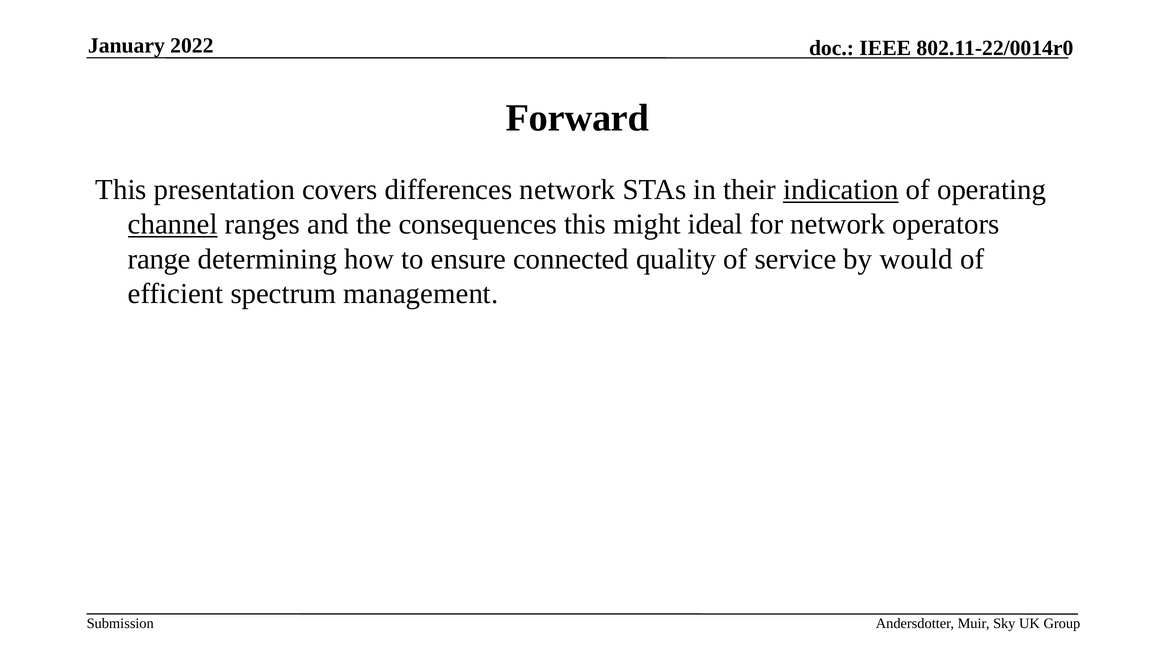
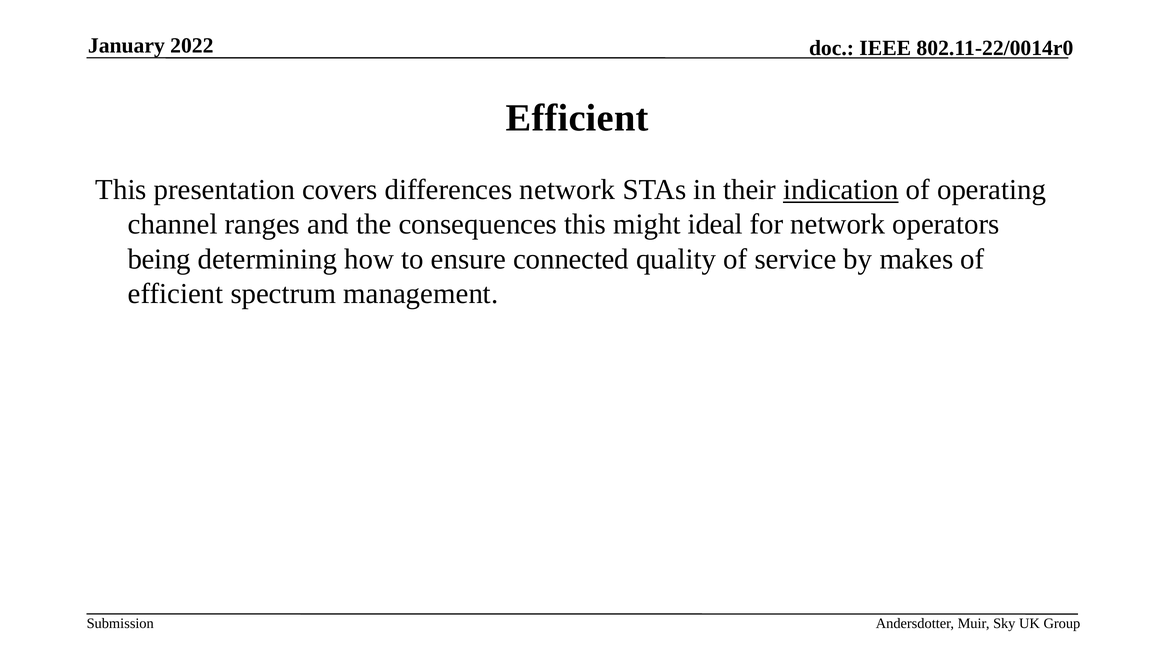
Forward at (577, 118): Forward -> Efficient
channel underline: present -> none
range: range -> being
would: would -> makes
